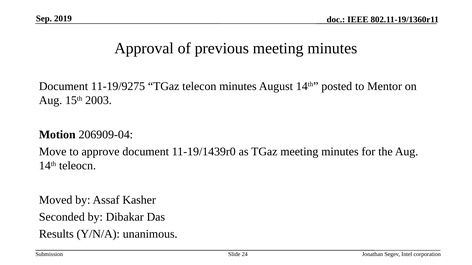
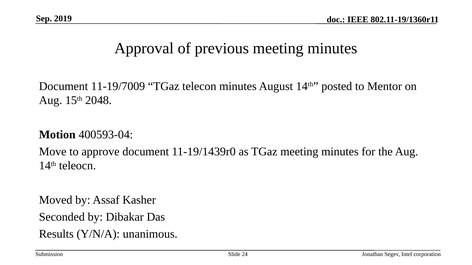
11-19/9275: 11-19/9275 -> 11-19/7009
2003: 2003 -> 2048
206909-04: 206909-04 -> 400593-04
